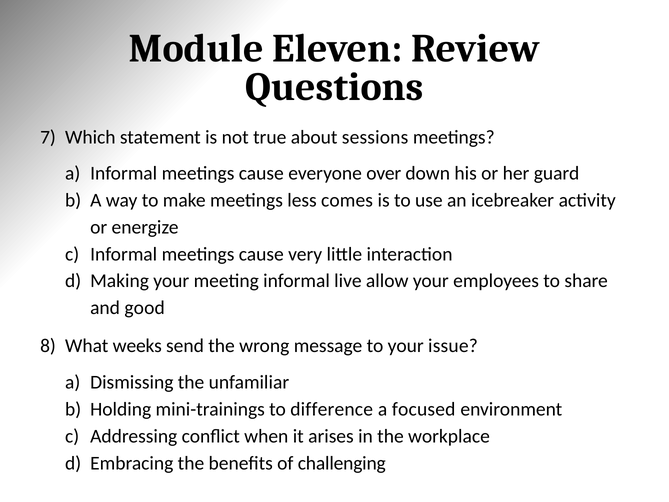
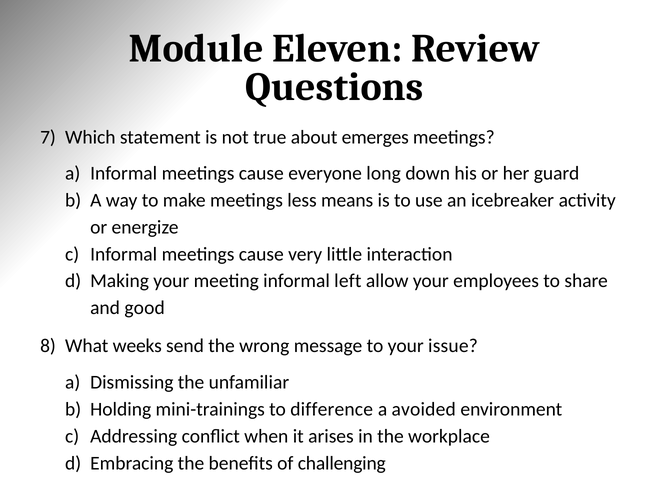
sessions: sessions -> emerges
over: over -> long
comes: comes -> means
live: live -> left
focused: focused -> avoided
